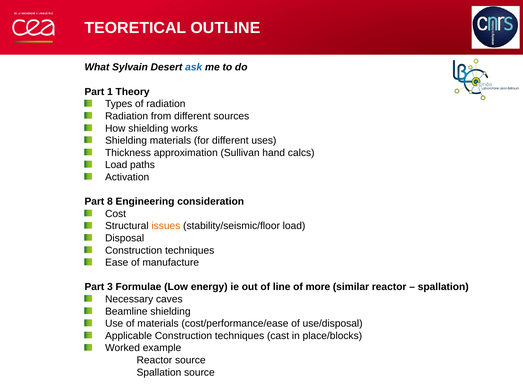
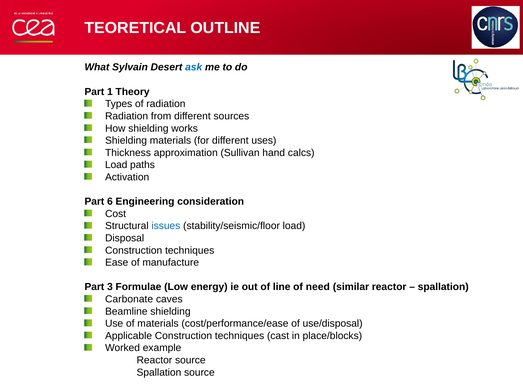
8: 8 -> 6
issues colour: orange -> blue
more: more -> need
Necessary: Necessary -> Carbonate
